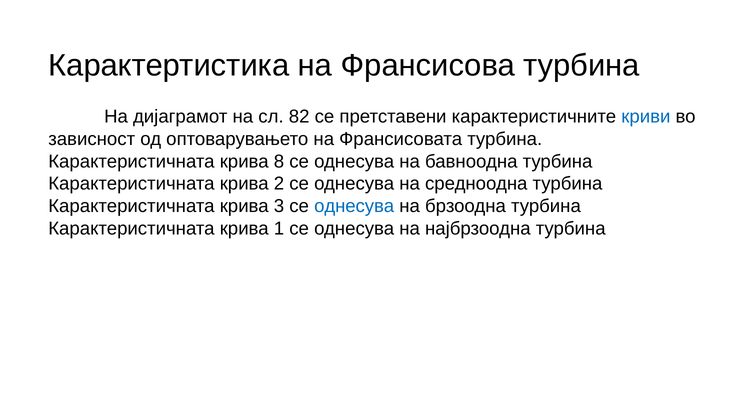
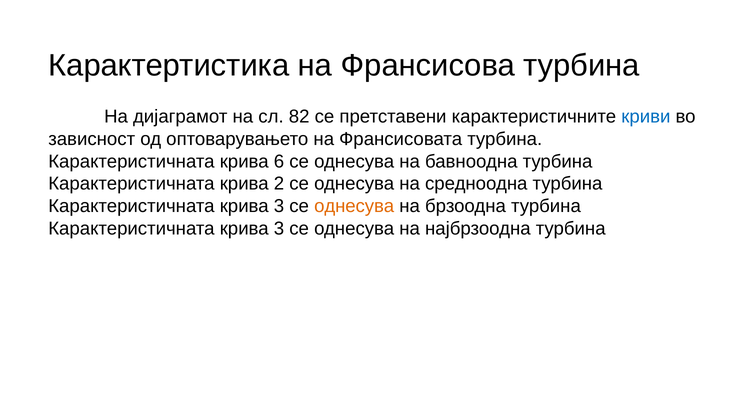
8: 8 -> 6
однесува at (354, 206) colour: blue -> orange
1 at (279, 228): 1 -> 3
